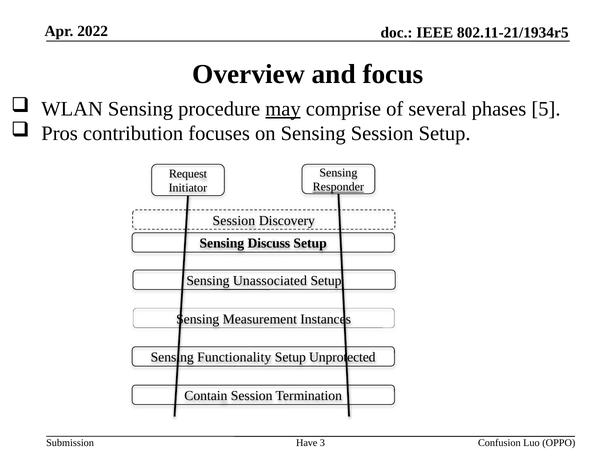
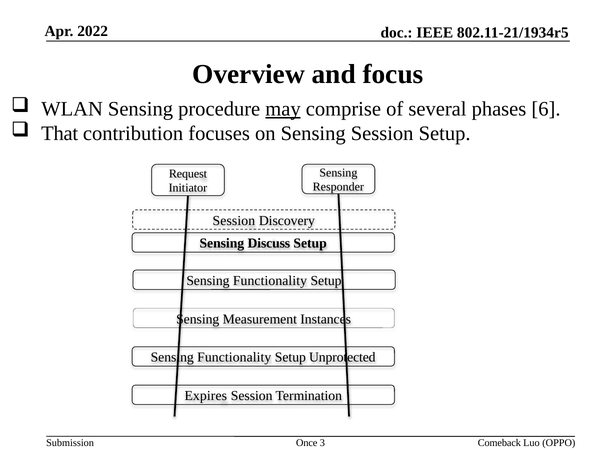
5: 5 -> 6
Pros: Pros -> That
Responder underline: present -> none
Unassociated at (270, 281): Unassociated -> Functionality
Contain: Contain -> Expires
Have: Have -> Once
Confusion: Confusion -> Comeback
